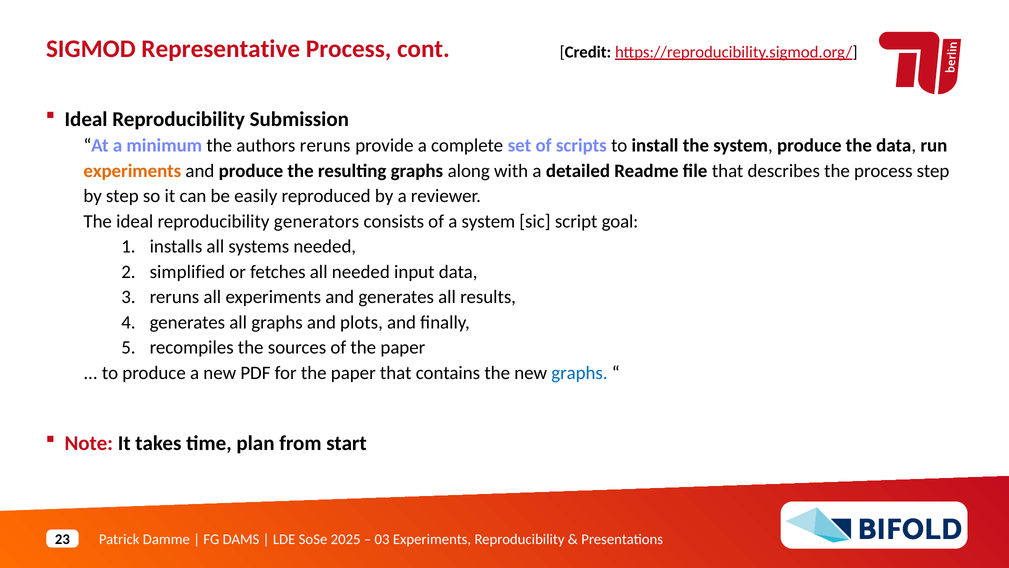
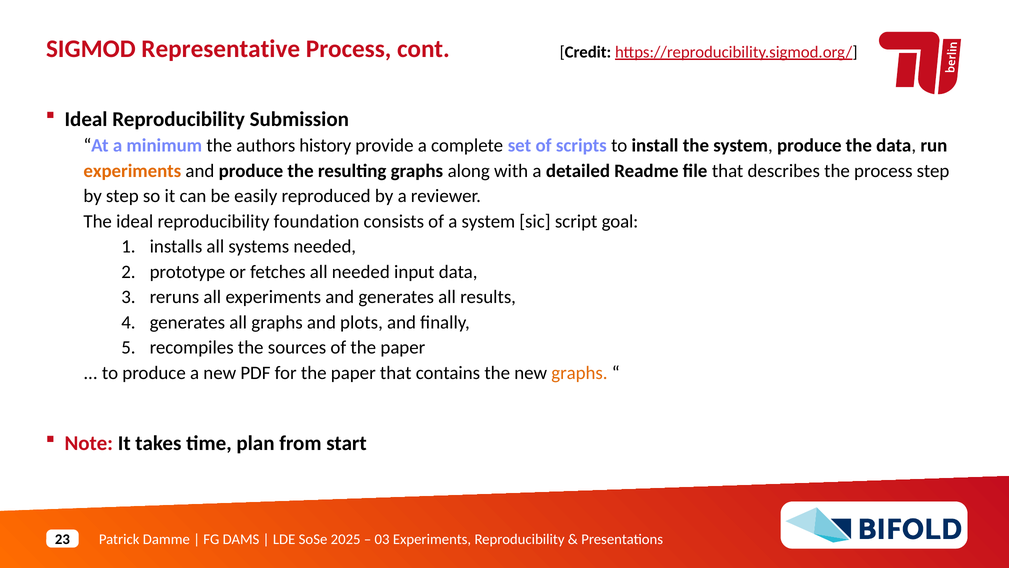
authors reruns: reruns -> history
generators: generators -> foundation
simplified: simplified -> prototype
graphs at (579, 373) colour: blue -> orange
